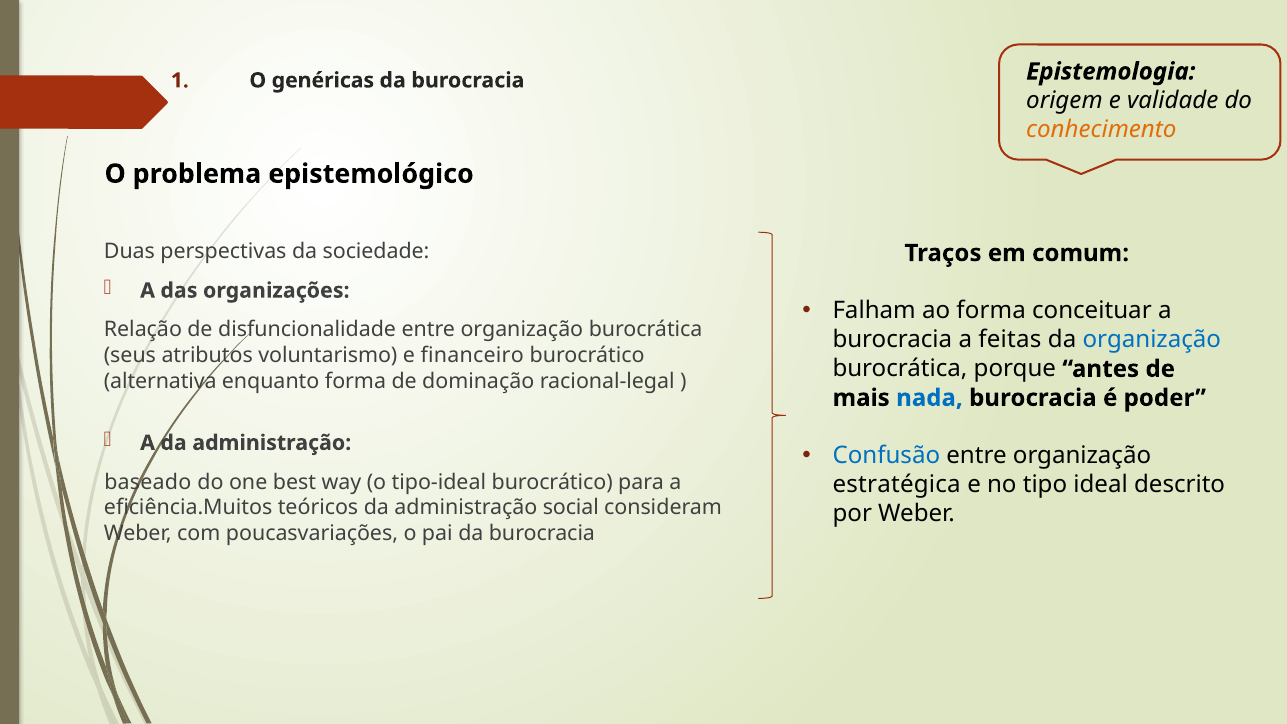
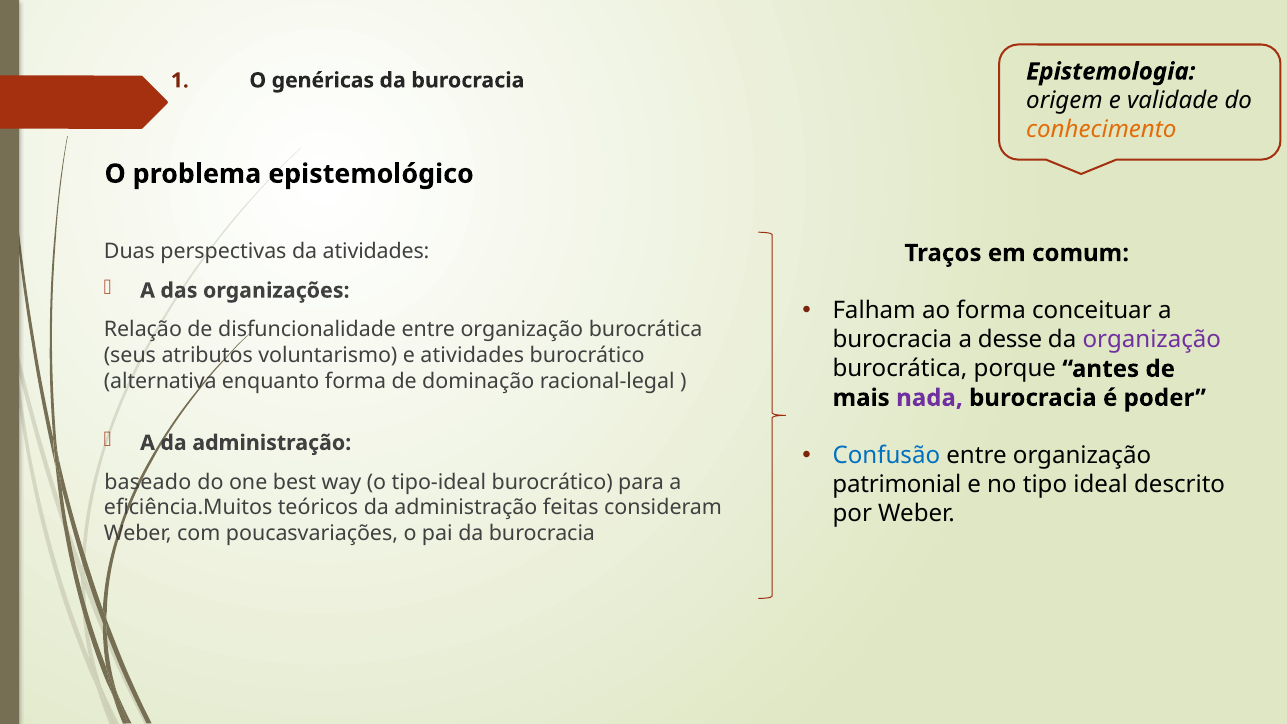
da sociedade: sociedade -> atividades
feitas: feitas -> desse
organização at (1152, 340) colour: blue -> purple
e financeiro: financeiro -> atividades
nada colour: blue -> purple
estratégica: estratégica -> patrimonial
social: social -> feitas
